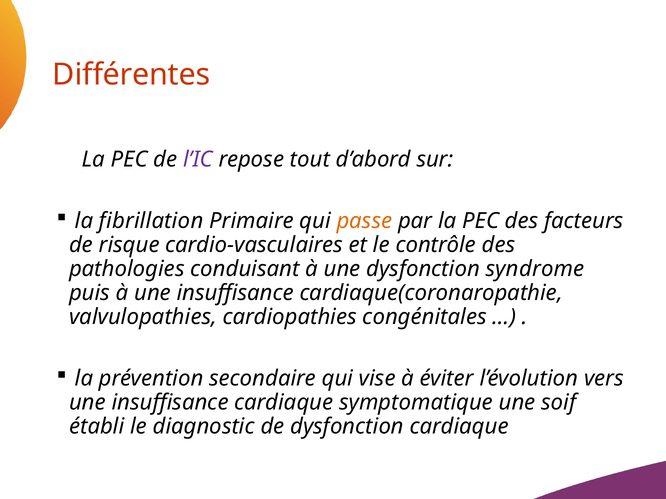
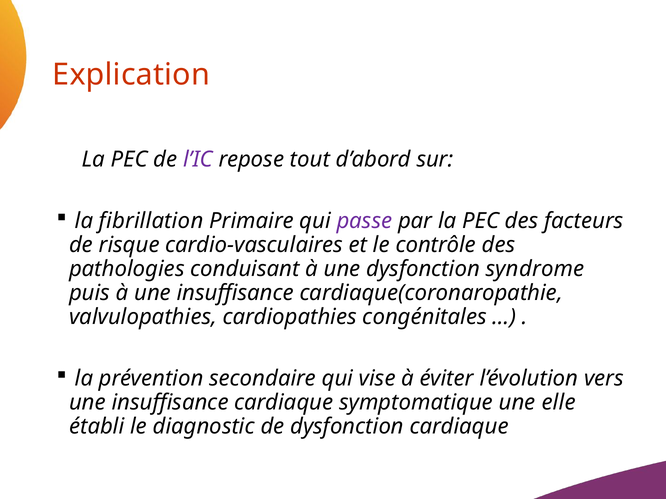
Différentes: Différentes -> Explication
passe colour: orange -> purple
soif: soif -> elle
